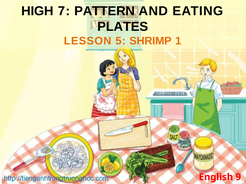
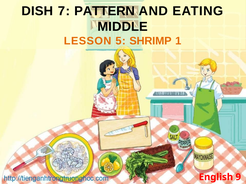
HIGH: HIGH -> DISH
PLATES: PLATES -> MIDDLE
